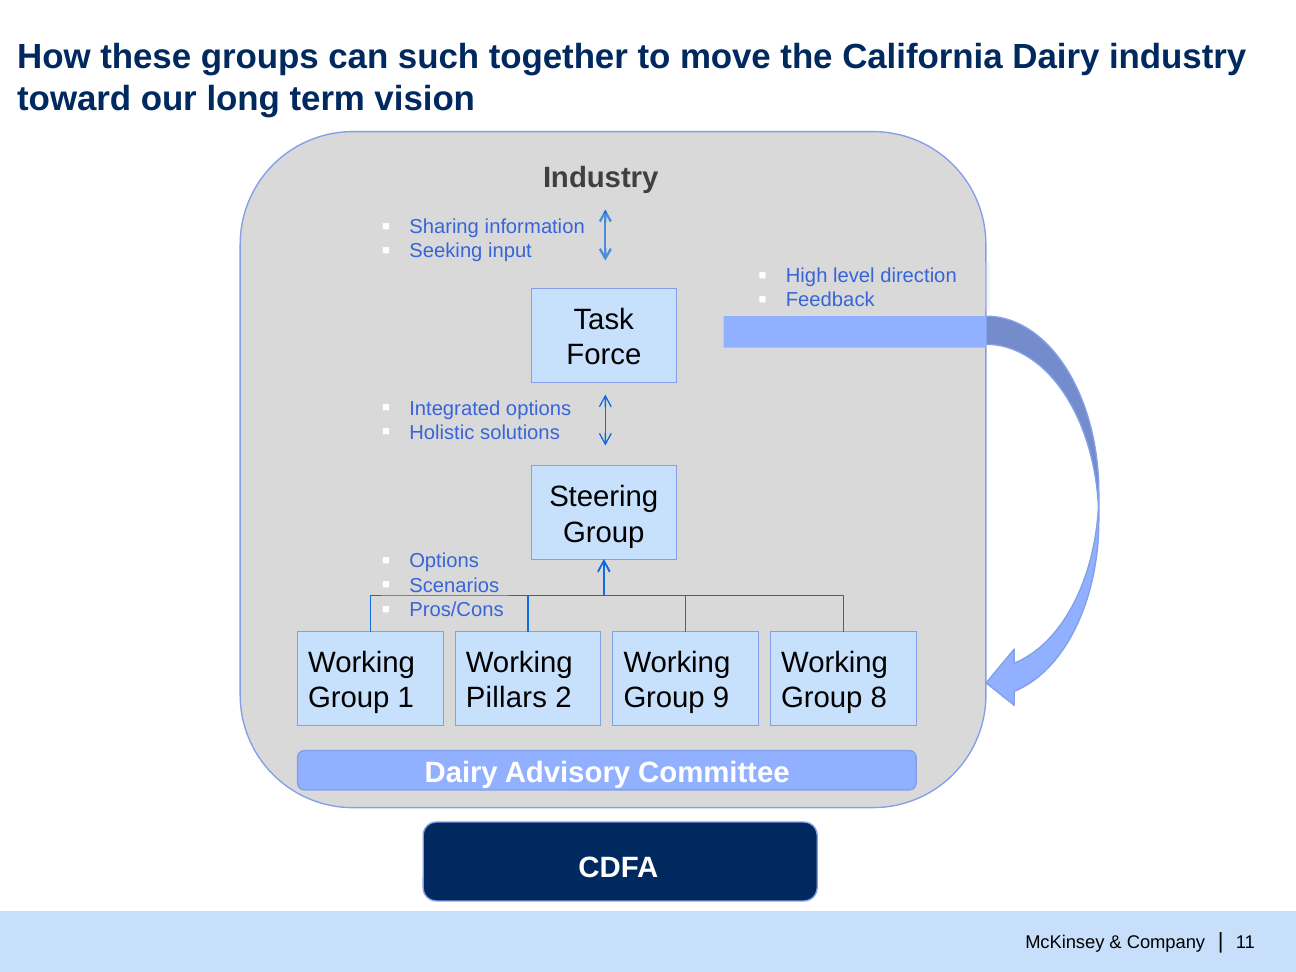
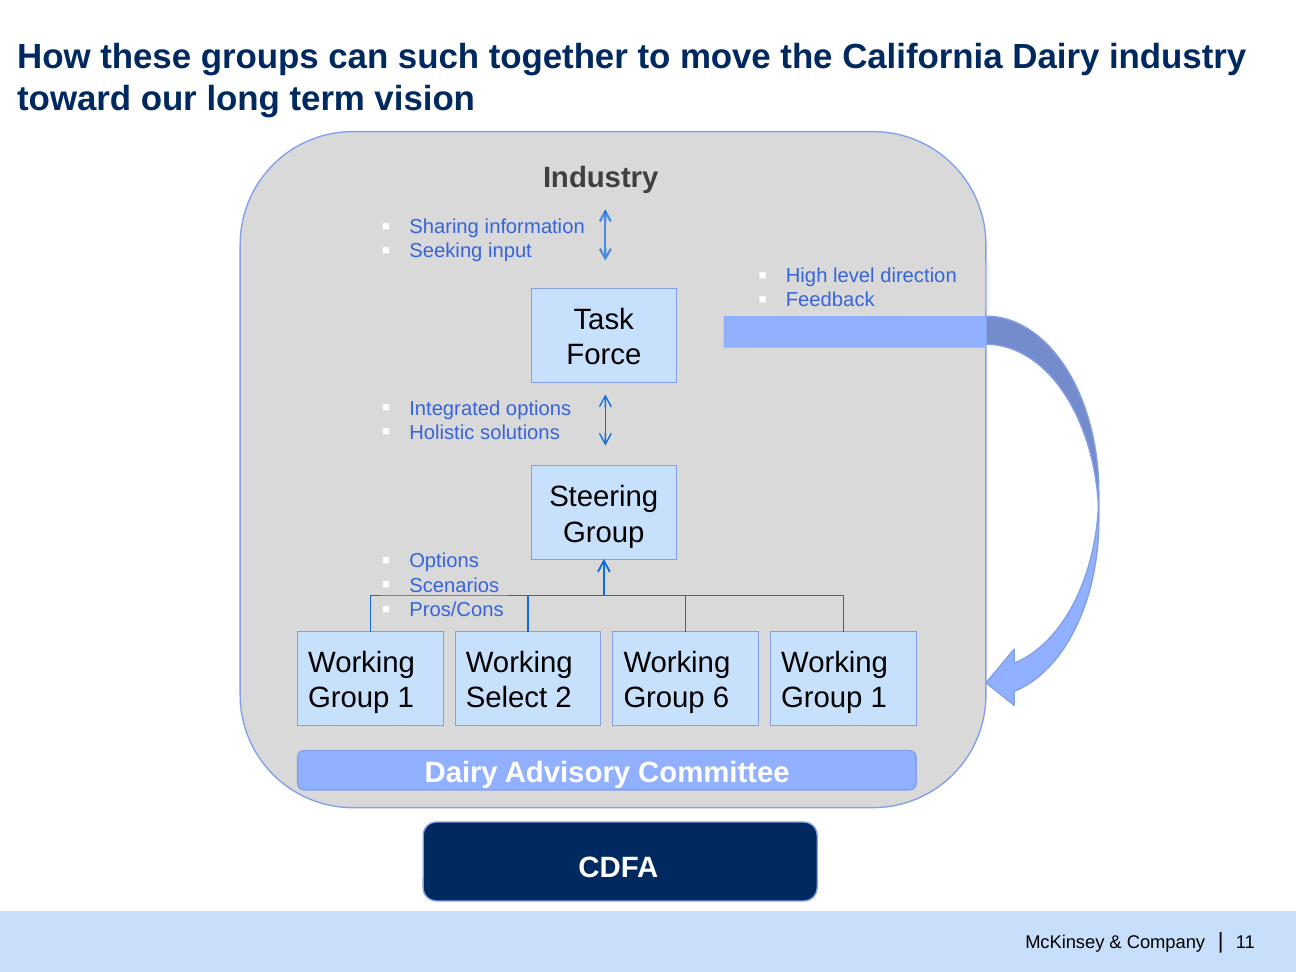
Pillars: Pillars -> Select
9: 9 -> 6
8 at (879, 698): 8 -> 1
